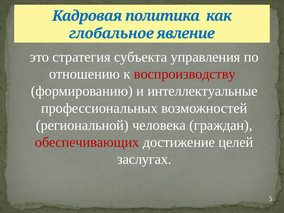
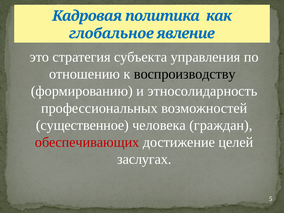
воспроизводству colour: red -> black
интеллектуальные: интеллектуальные -> этносолидарность
региональной: региональной -> существенное
